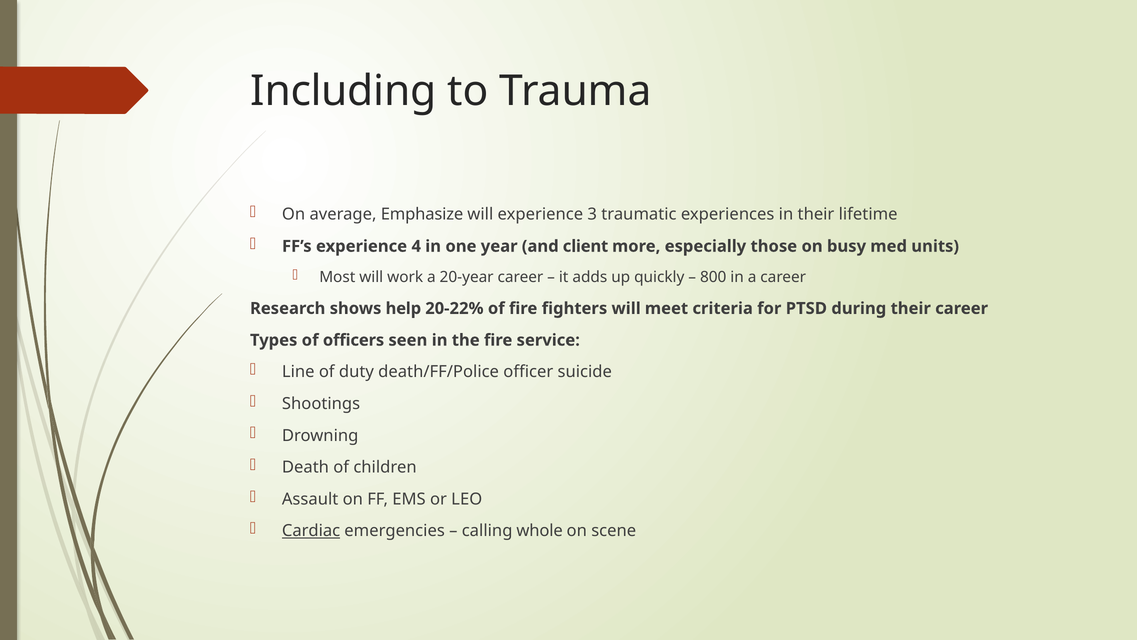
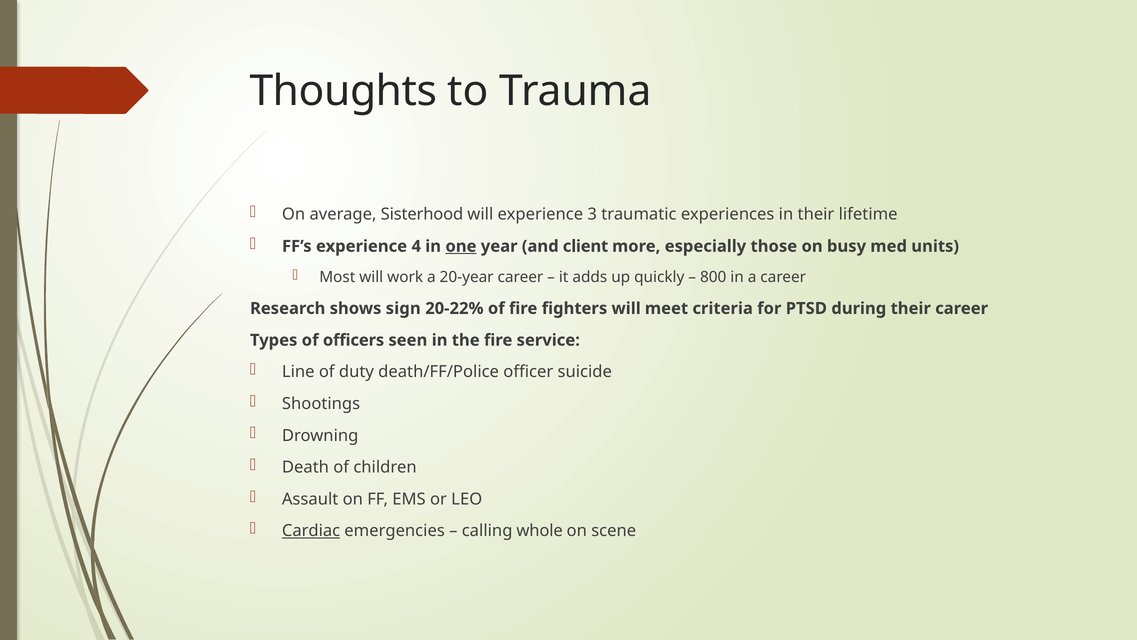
Including: Including -> Thoughts
Emphasize: Emphasize -> Sisterhood
one underline: none -> present
help: help -> sign
